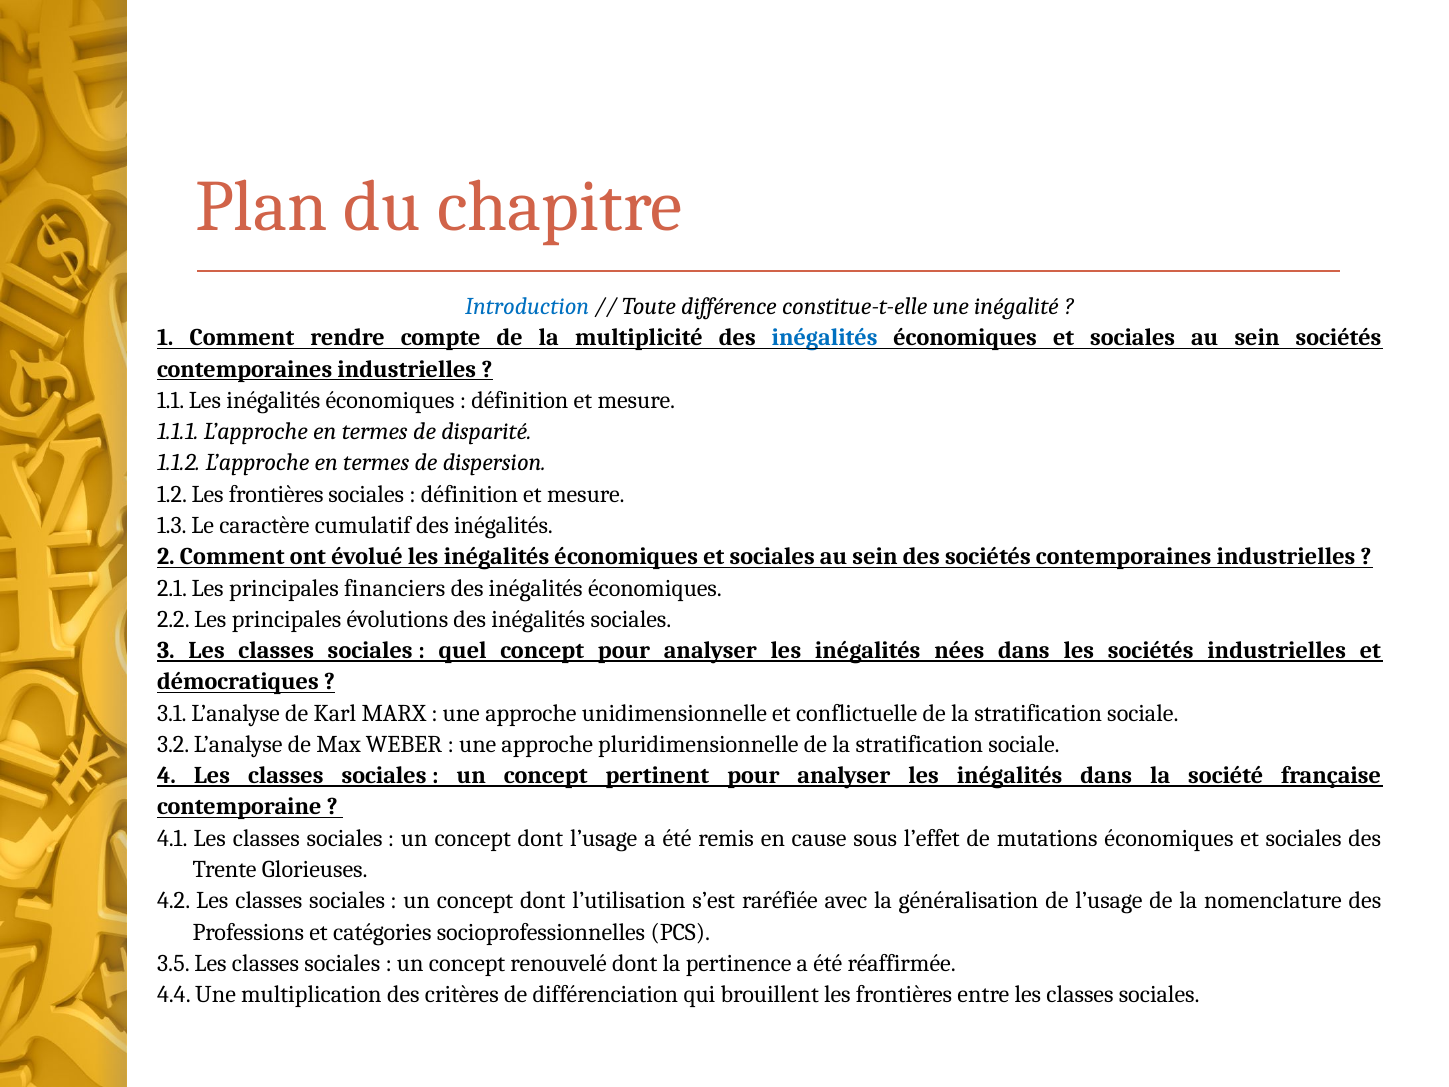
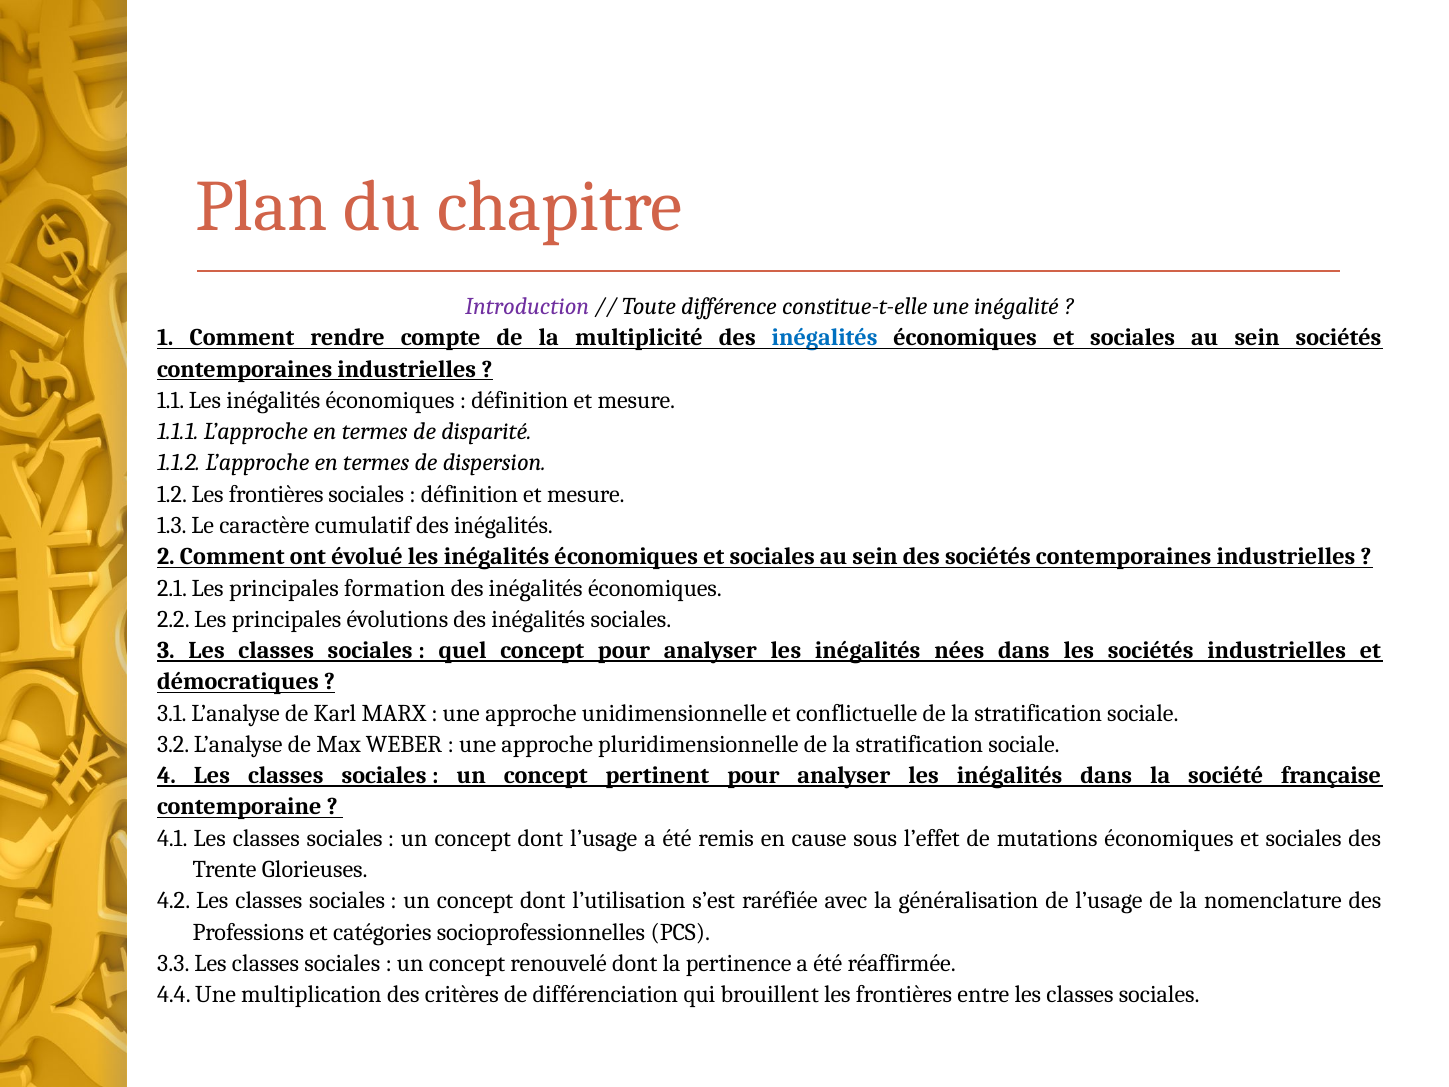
Introduction colour: blue -> purple
financiers: financiers -> formation
3.5: 3.5 -> 3.3
